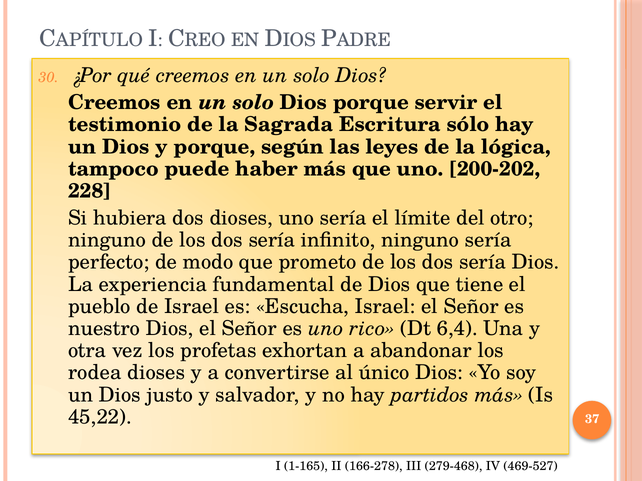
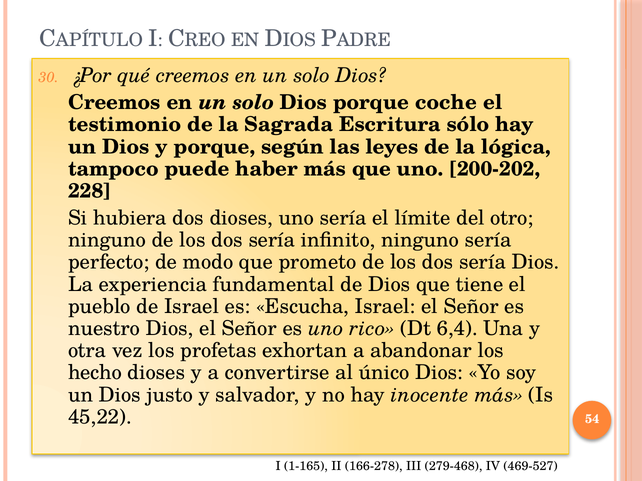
servir: servir -> coche
rodea: rodea -> hecho
partidos: partidos -> inocente
37: 37 -> 54
